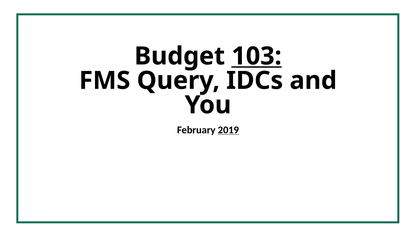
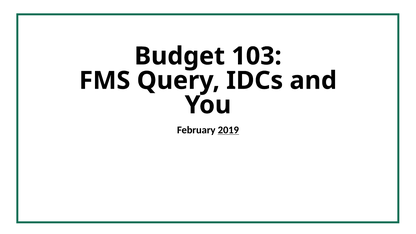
103 underline: present -> none
